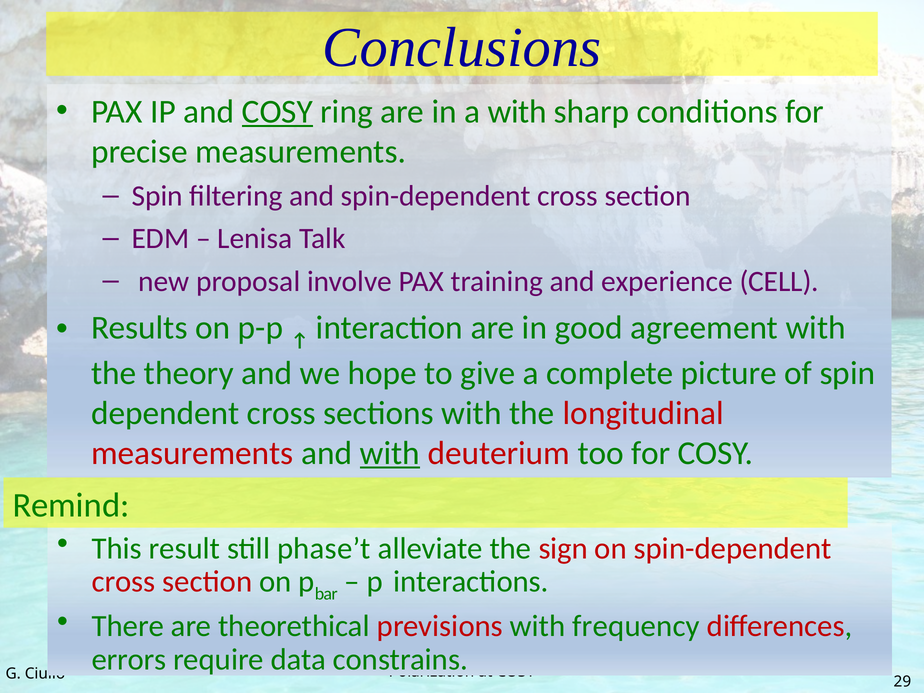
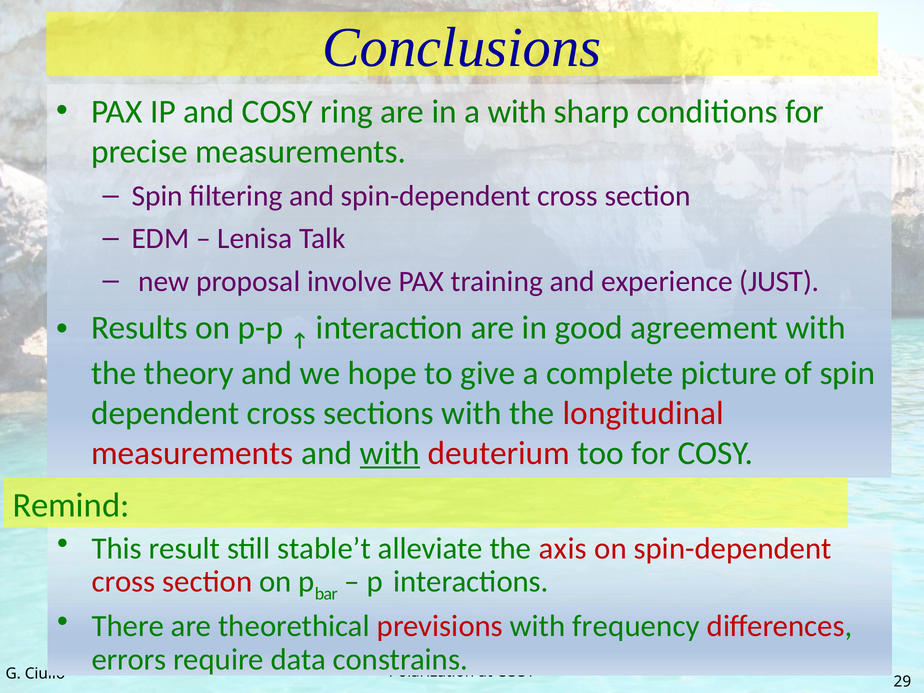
COSY at (277, 112) underline: present -> none
CELL: CELL -> JUST
phase’t: phase’t -> stable’t
sign: sign -> axis
